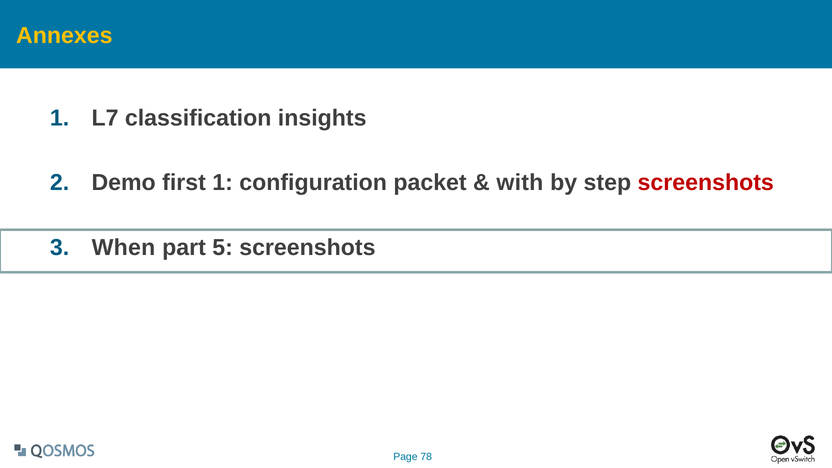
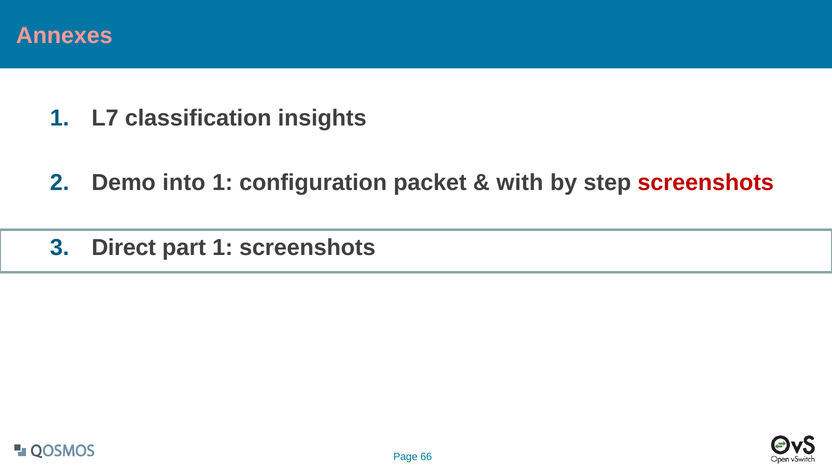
Annexes colour: yellow -> pink
first: first -> into
When: When -> Direct
part 5: 5 -> 1
78: 78 -> 66
